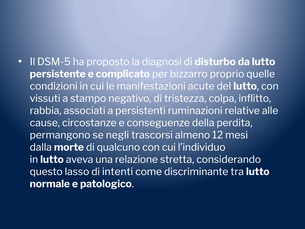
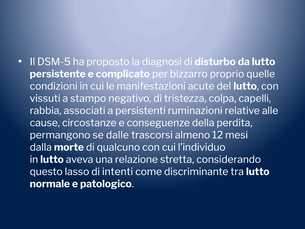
inflitto: inflitto -> capelli
negli: negli -> dalle
